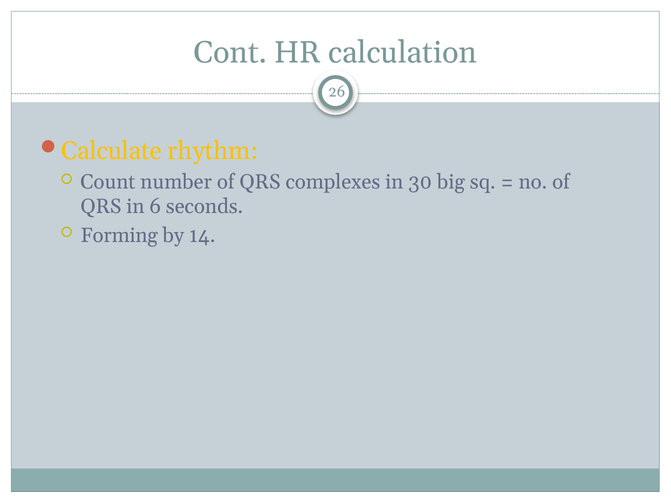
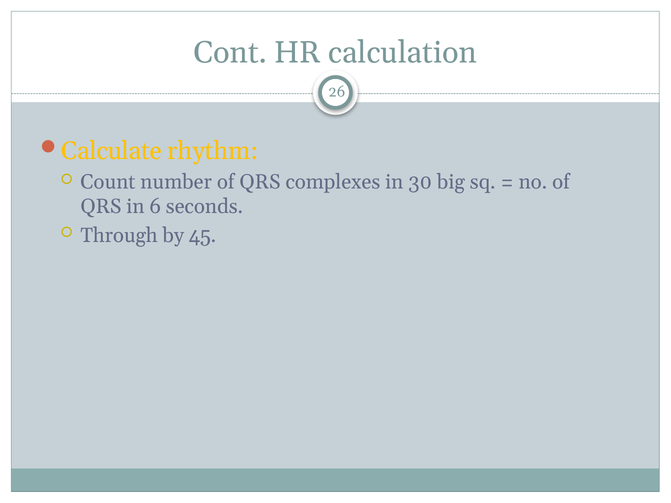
Forming: Forming -> Through
14: 14 -> 45
